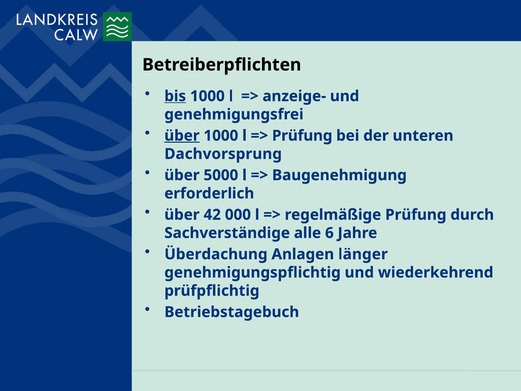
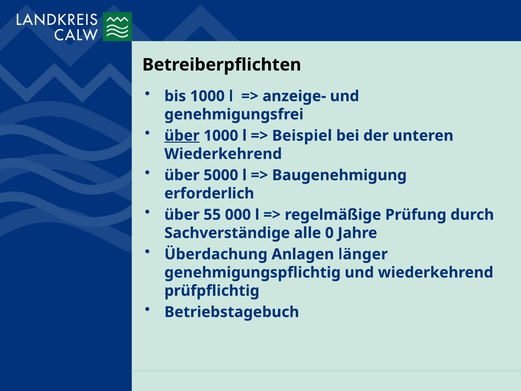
bis underline: present -> none
Prüfung at (302, 136): Prüfung -> Beispiel
Dachvorsprung at (223, 154): Dachvorsprung -> Wiederkehrend
42: 42 -> 55
6: 6 -> 0
